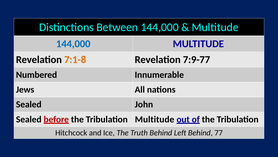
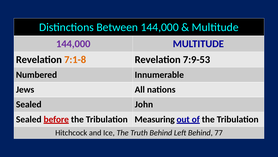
144,000 at (73, 44) colour: blue -> purple
7:9-77: 7:9-77 -> 7:9-53
Tribulation Multitude: Multitude -> Measuring
